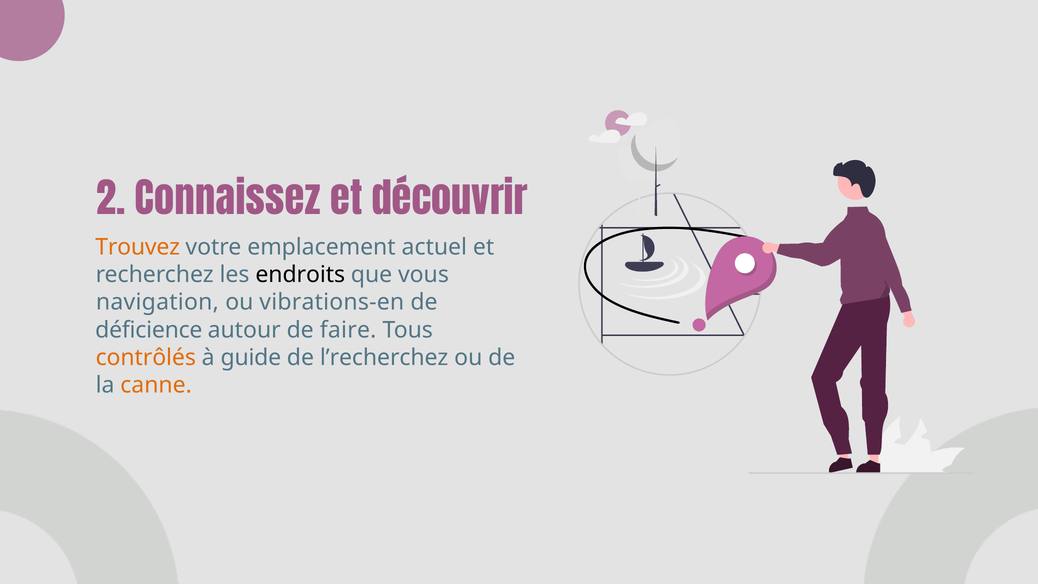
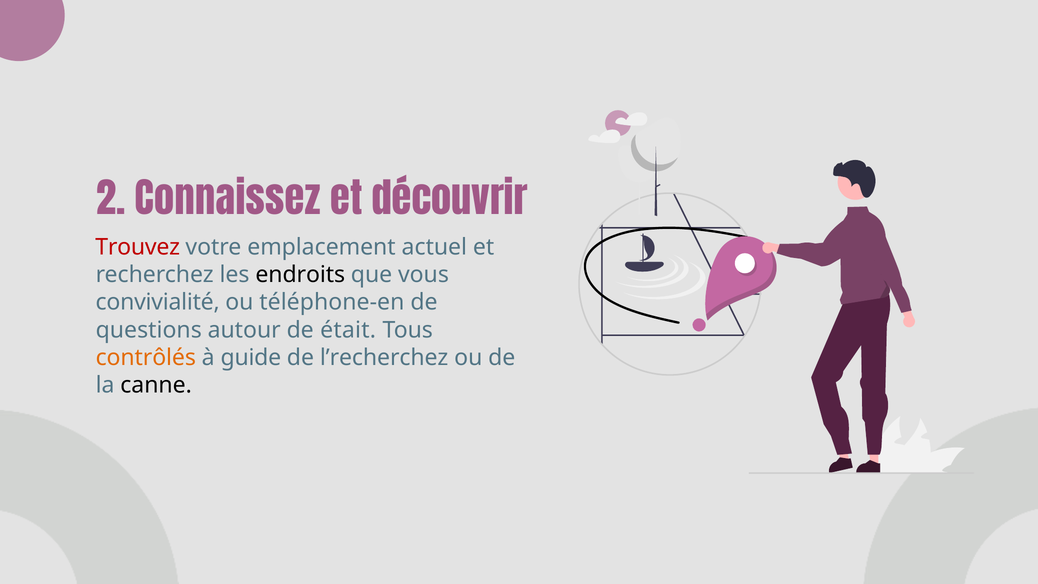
Trouvez colour: orange -> red
navigation: navigation -> convivialité
vibrations-en: vibrations-en -> téléphone-en
déficience: déficience -> questions
faire: faire -> était
canne colour: orange -> black
